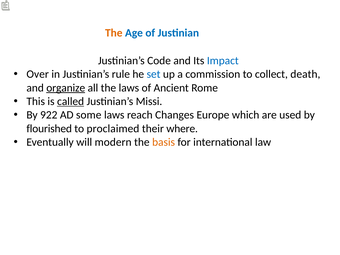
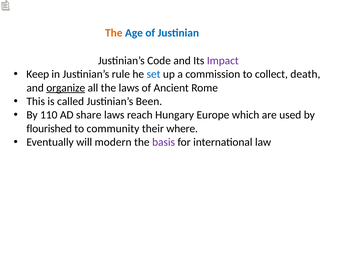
Impact colour: blue -> purple
Over: Over -> Keep
called underline: present -> none
Missi: Missi -> Been
922: 922 -> 110
some: some -> share
Changes: Changes -> Hungary
proclaimed: proclaimed -> community
basis colour: orange -> purple
